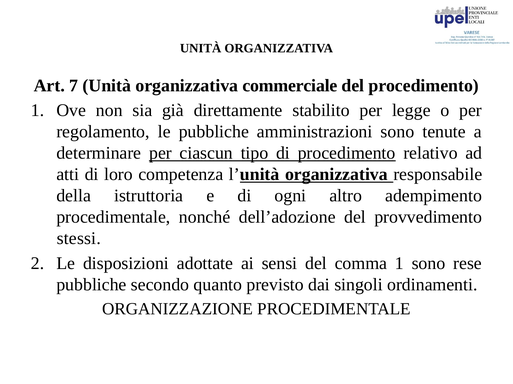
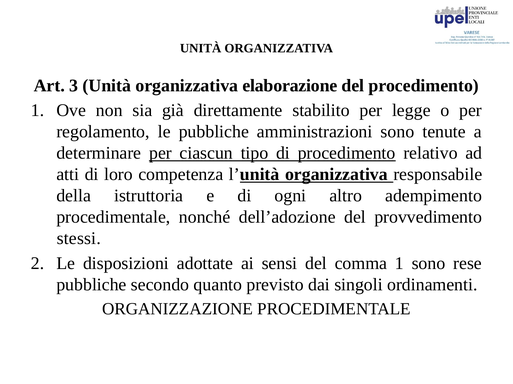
7: 7 -> 3
commerciale: commerciale -> elaborazione
